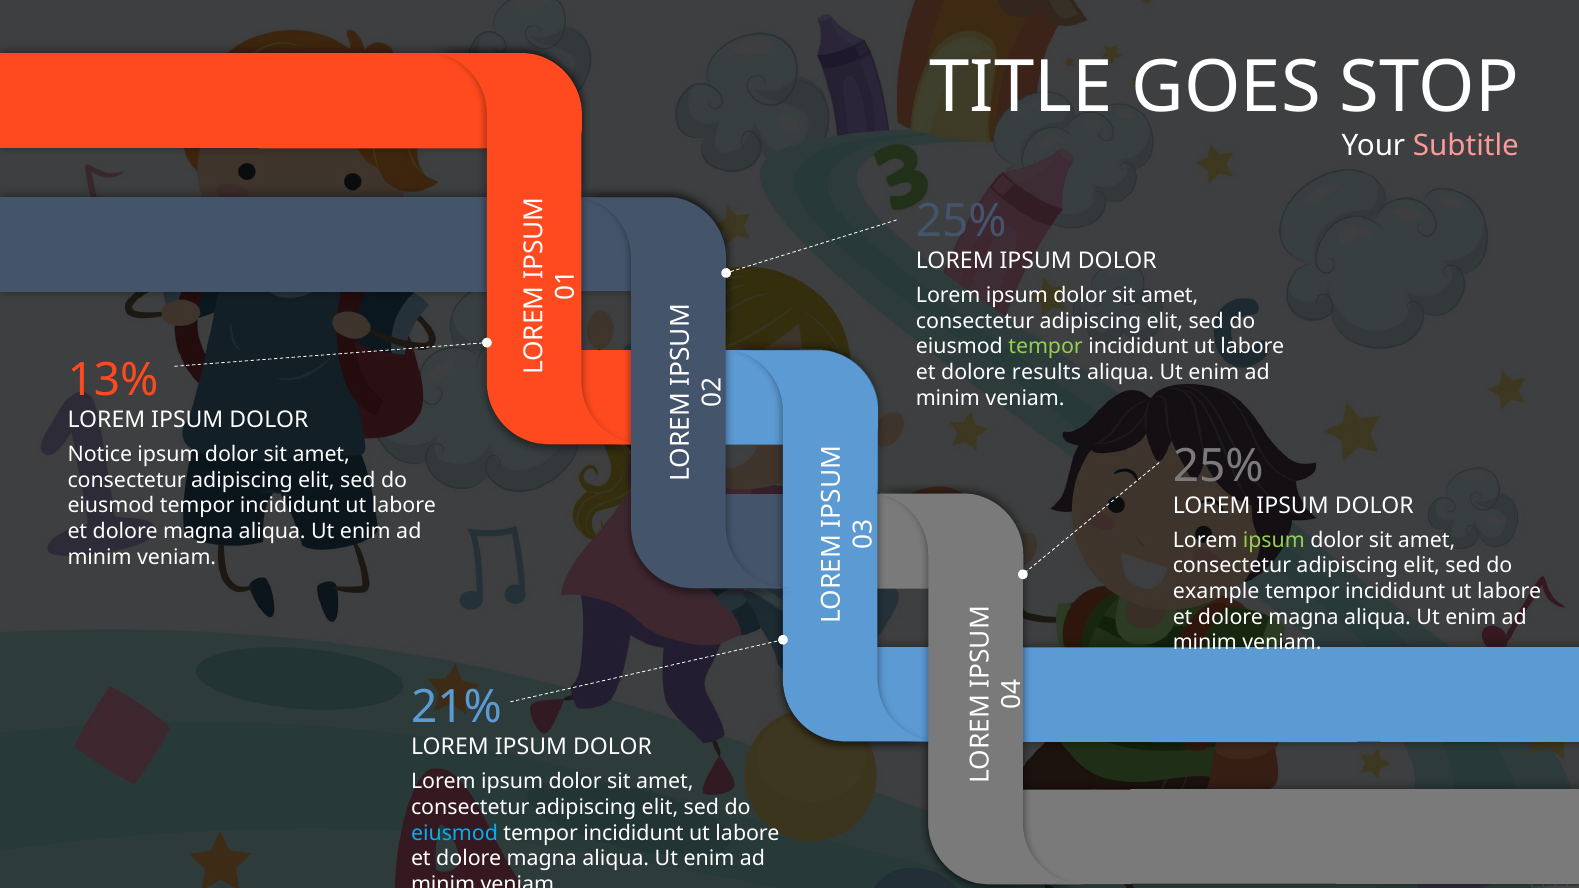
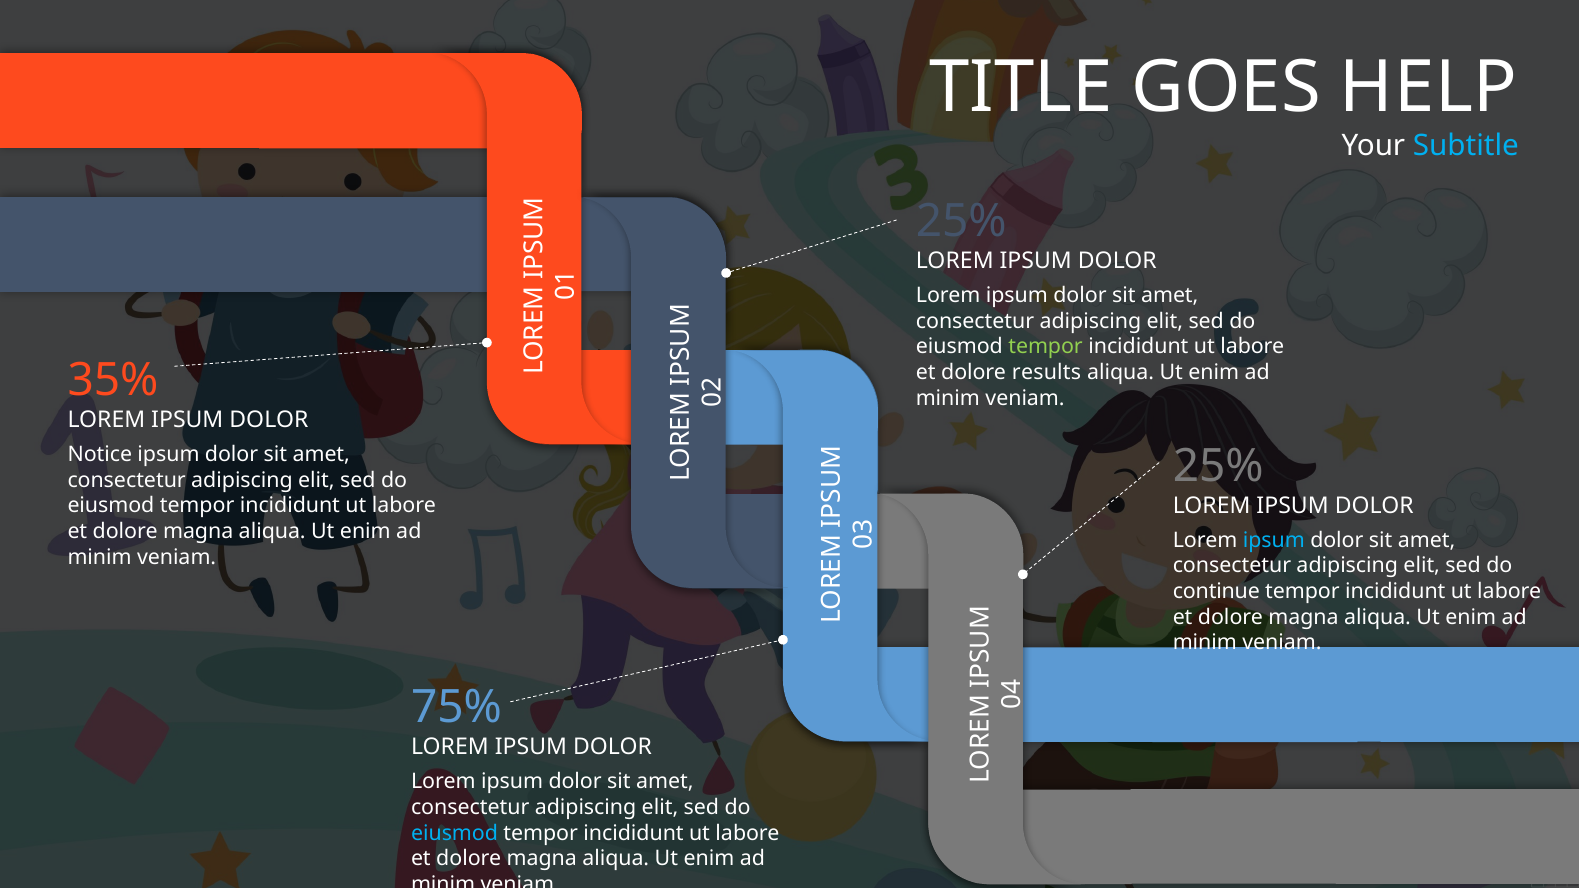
STOP: STOP -> HELP
Subtitle colour: pink -> light blue
13%: 13% -> 35%
ipsum at (1274, 540) colour: light green -> light blue
example: example -> continue
21%: 21% -> 75%
